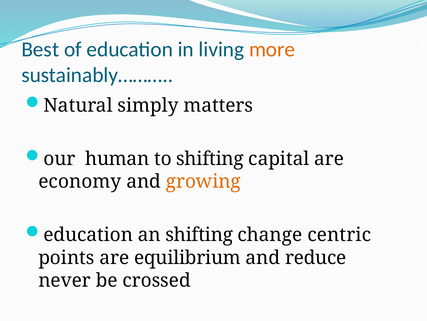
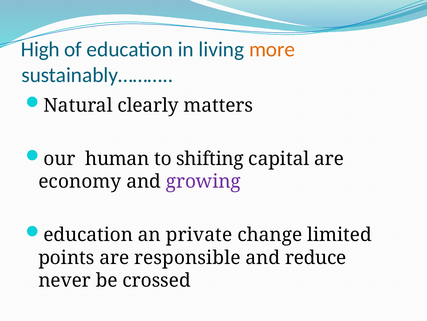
Best: Best -> High
simply: simply -> clearly
growing colour: orange -> purple
an shifting: shifting -> private
centric: centric -> limited
equilibrium: equilibrium -> responsible
